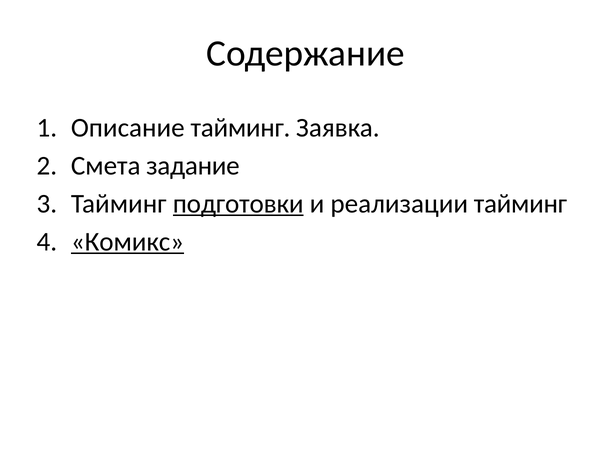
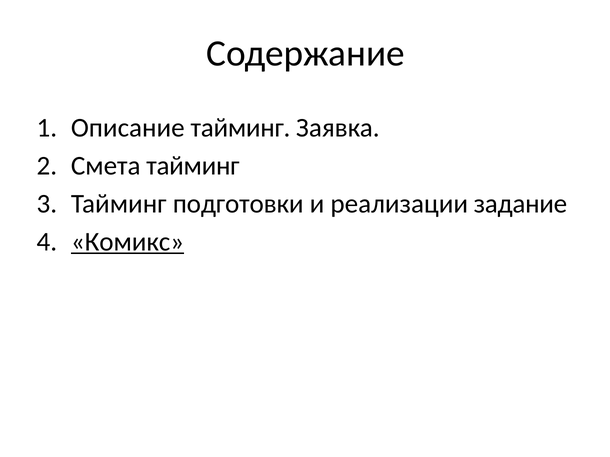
Смета задание: задание -> тайминг
подготовки underline: present -> none
реализации тайминг: тайминг -> задание
